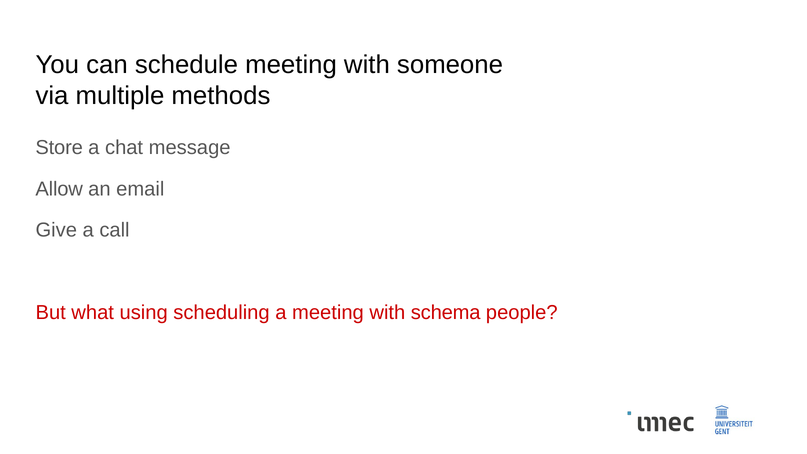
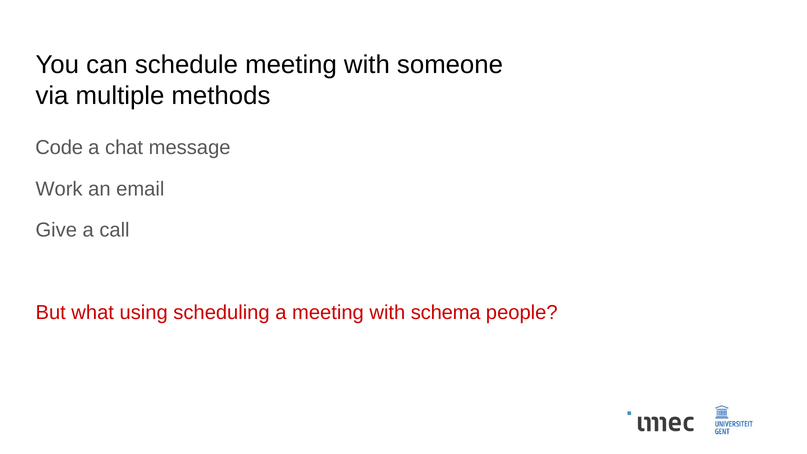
Store: Store -> Code
Allow: Allow -> Work
